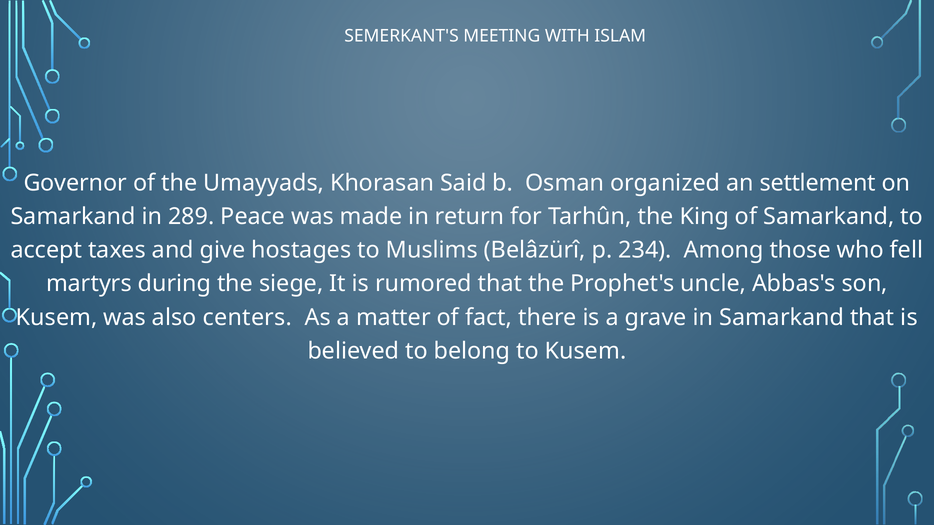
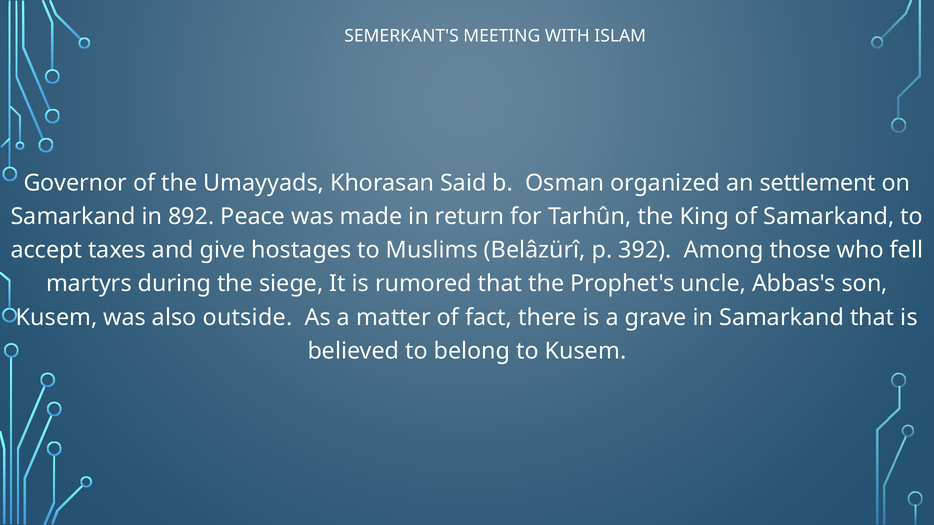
289: 289 -> 892
234: 234 -> 392
centers: centers -> outside
